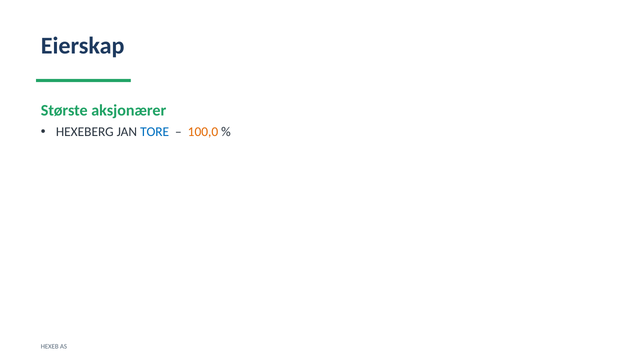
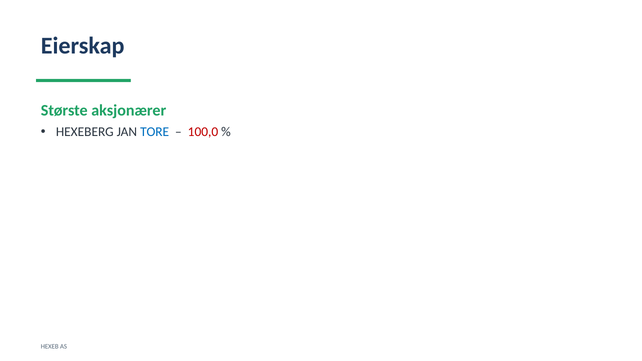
100,0 colour: orange -> red
